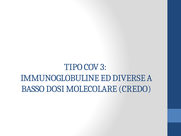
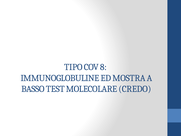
3: 3 -> 8
DIVERSE: DIVERSE -> MOSTRA
DOSI: DOSI -> TEST
